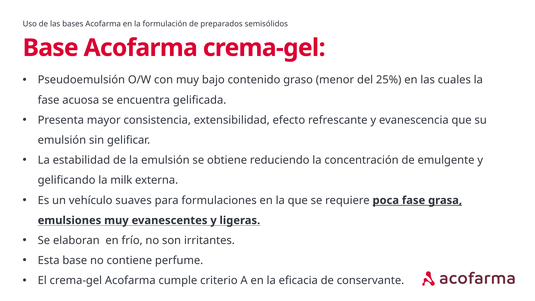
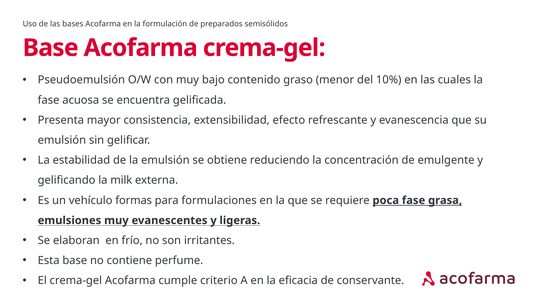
25%: 25% -> 10%
suaves: suaves -> formas
